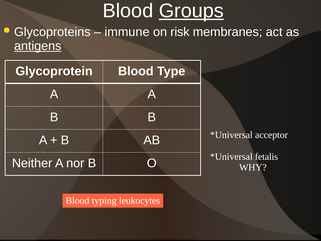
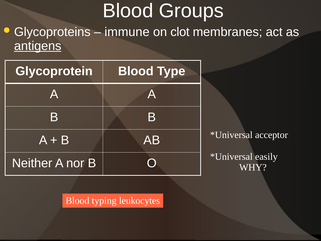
Groups underline: present -> none
risk: risk -> clot
fetalis: fetalis -> easily
